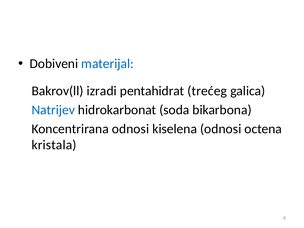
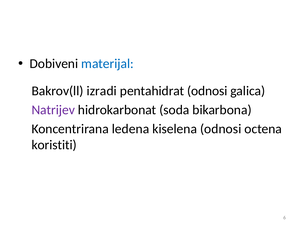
pentahidrat trećeg: trećeg -> odnosi
Natrijev colour: blue -> purple
Koncentrirana odnosi: odnosi -> ledena
kristala: kristala -> koristiti
